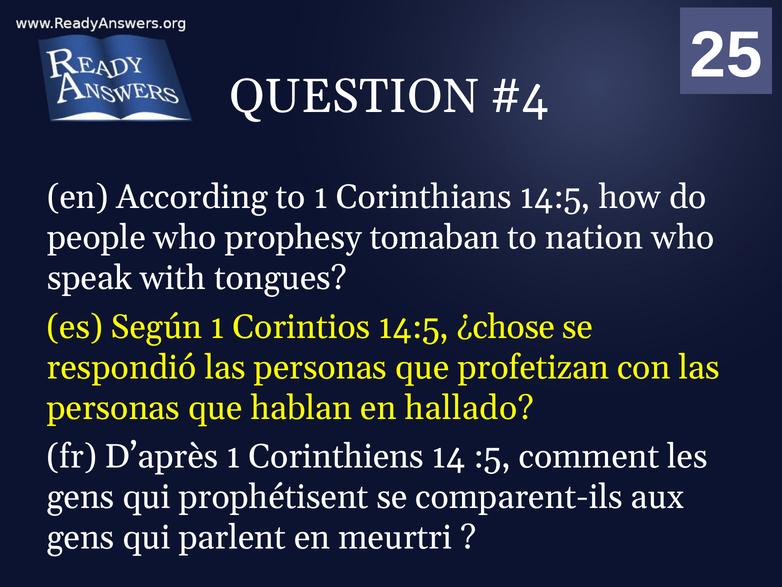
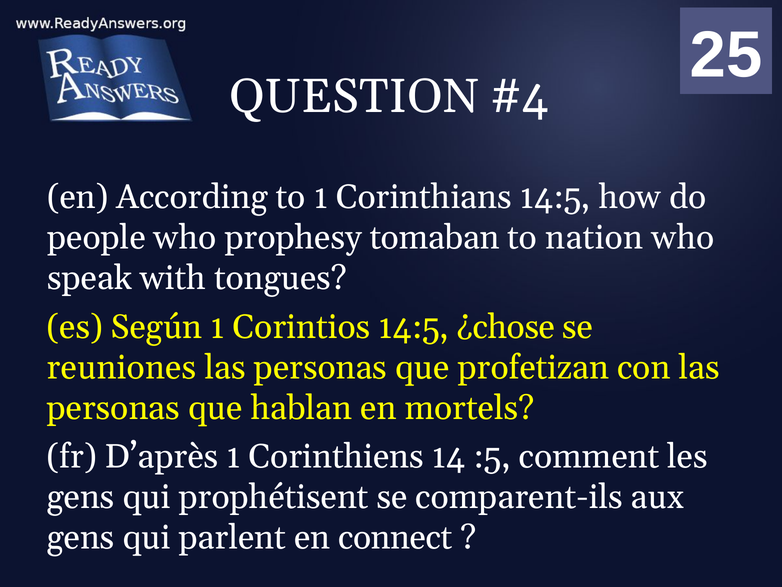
respondió: respondió -> reuniones
hallado: hallado -> mortels
meurtri: meurtri -> connect
